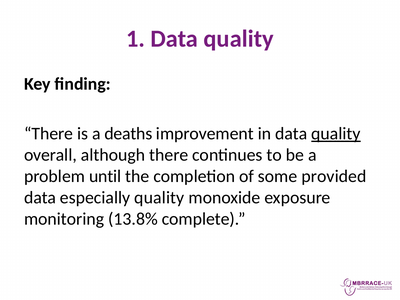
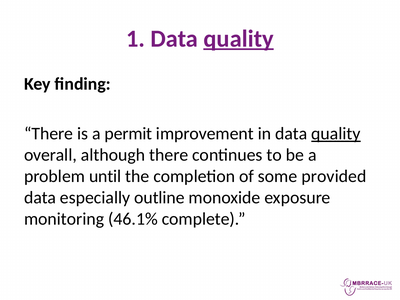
quality at (239, 39) underline: none -> present
deaths: deaths -> permit
especially quality: quality -> outline
13.8%: 13.8% -> 46.1%
